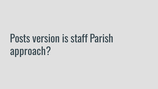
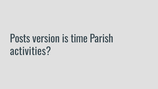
staff: staff -> time
approach: approach -> activities
